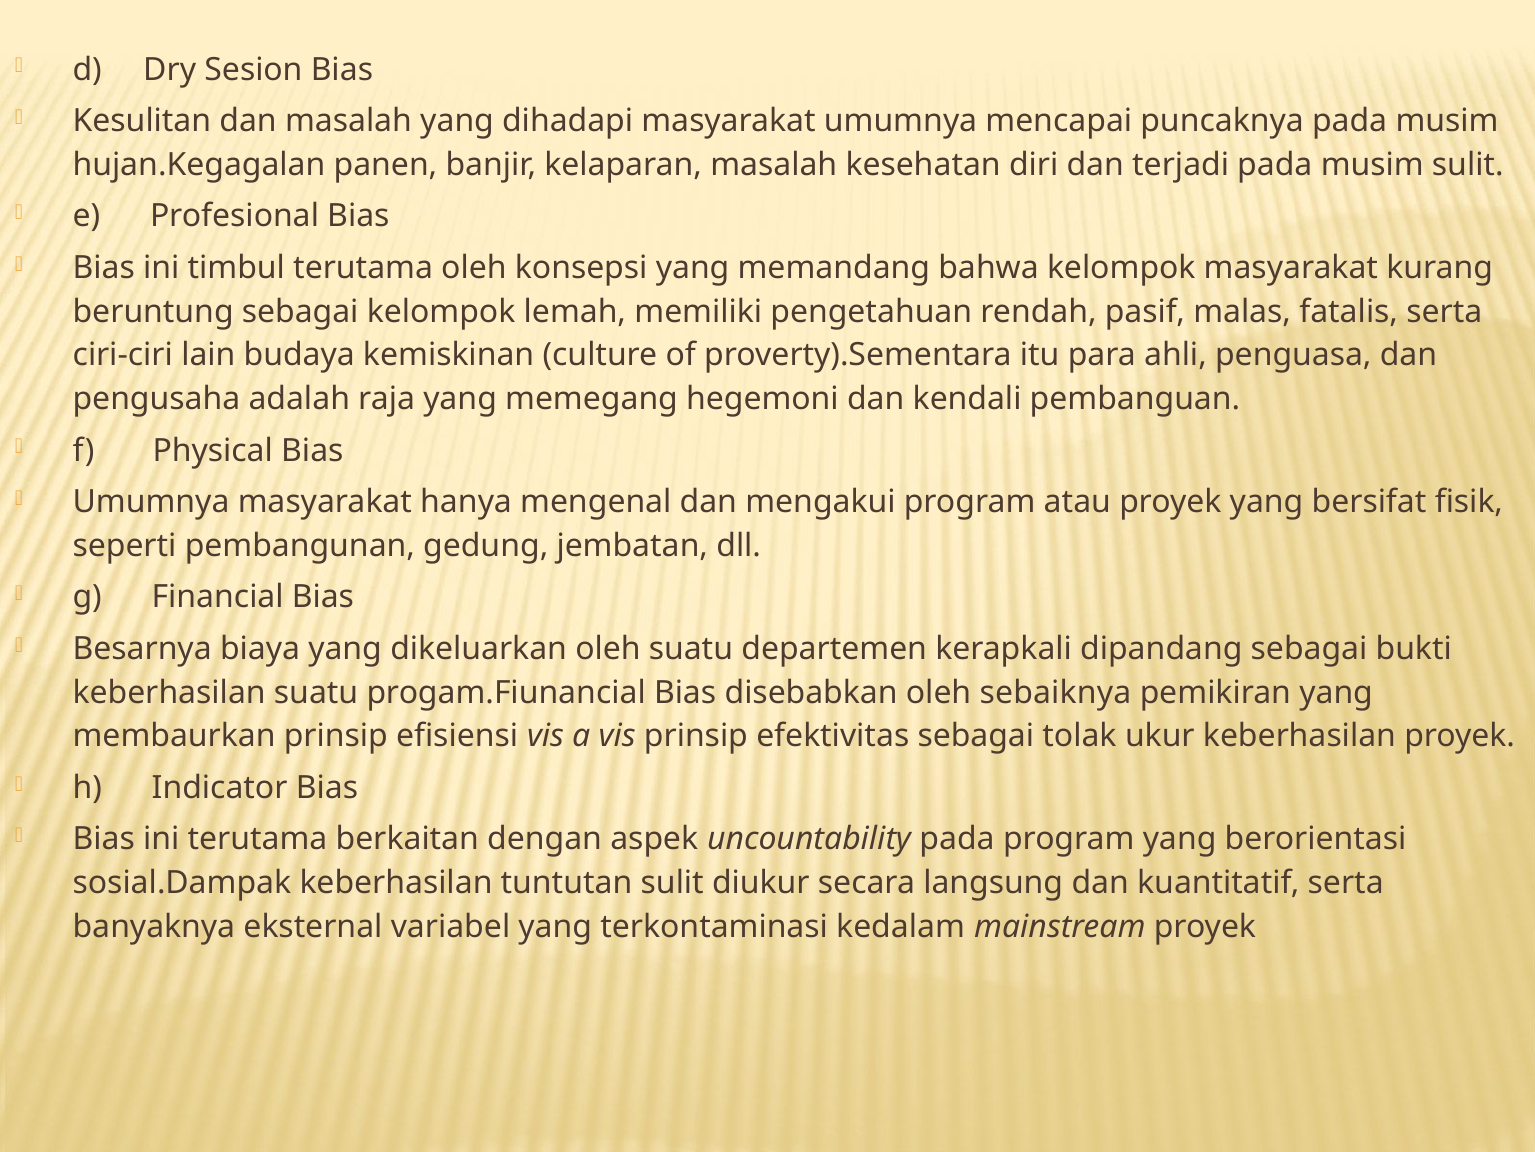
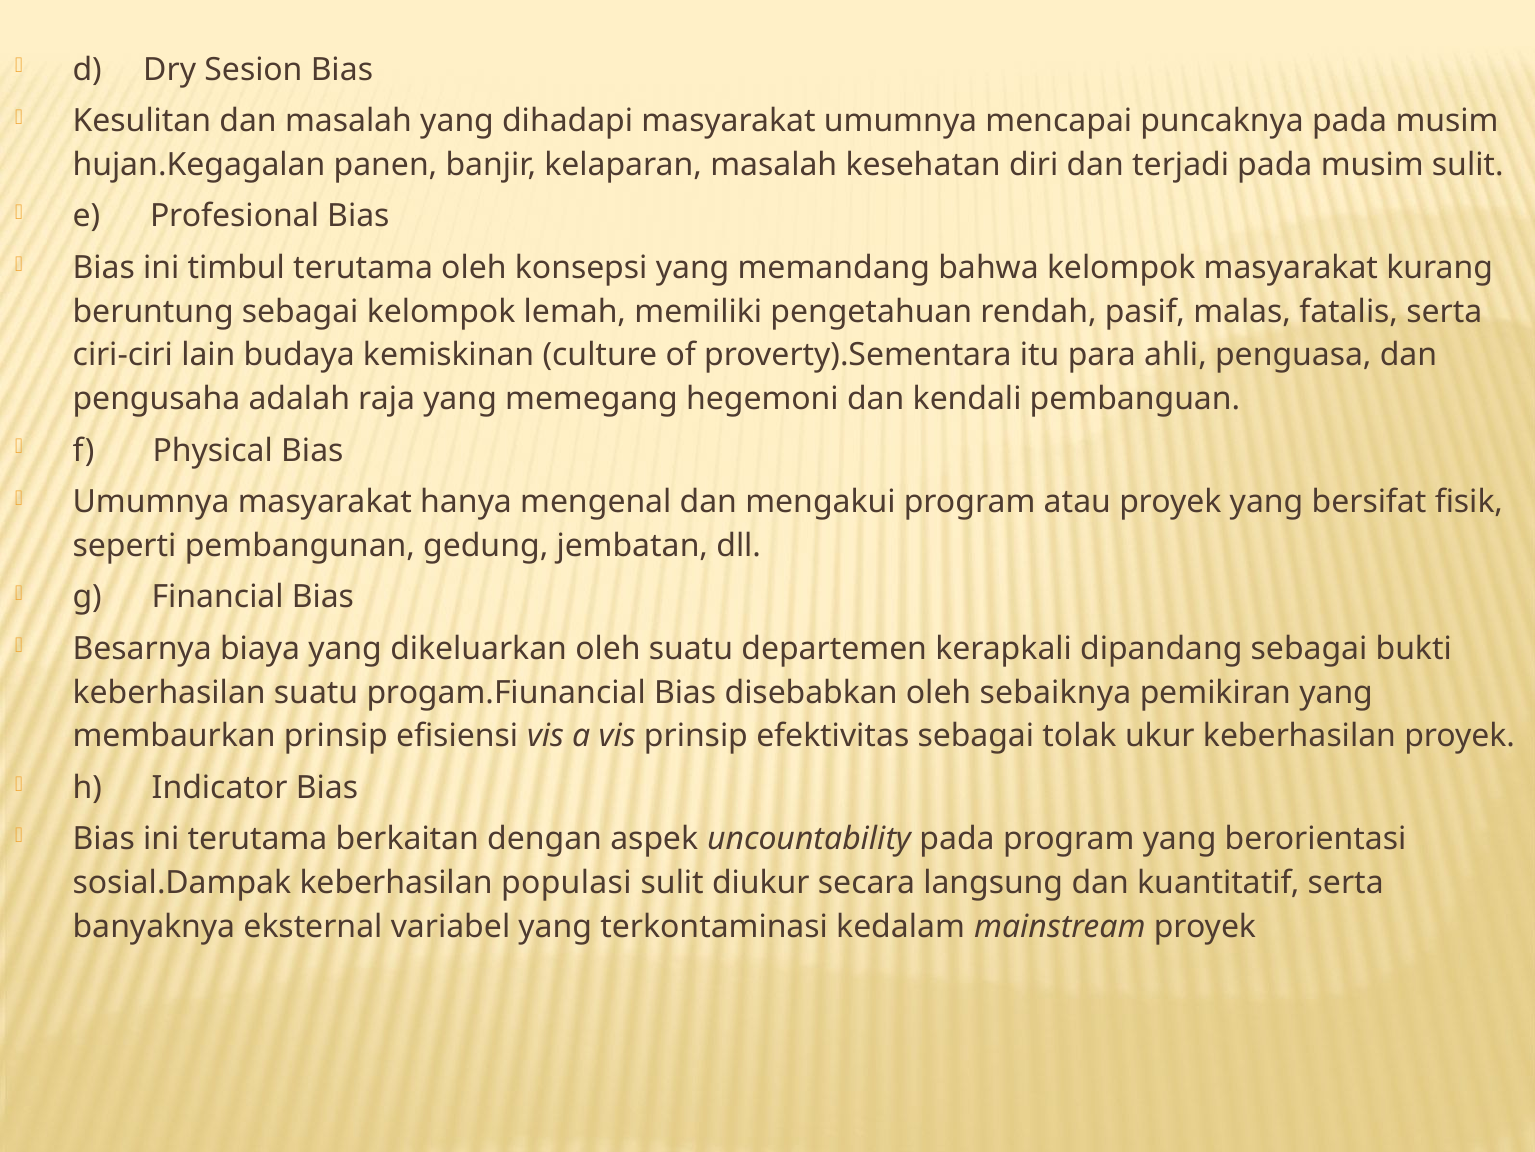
tuntutan: tuntutan -> populasi
